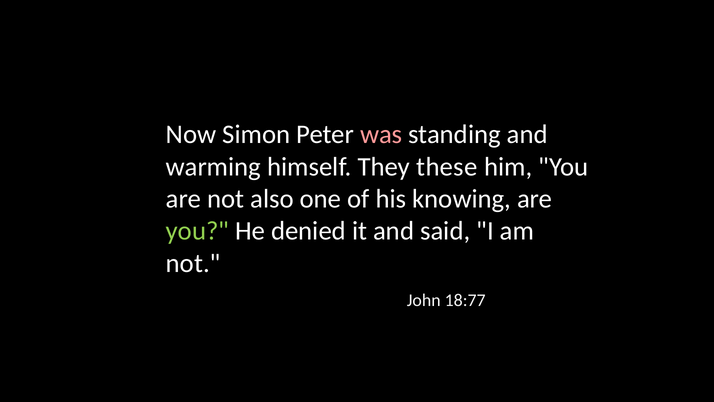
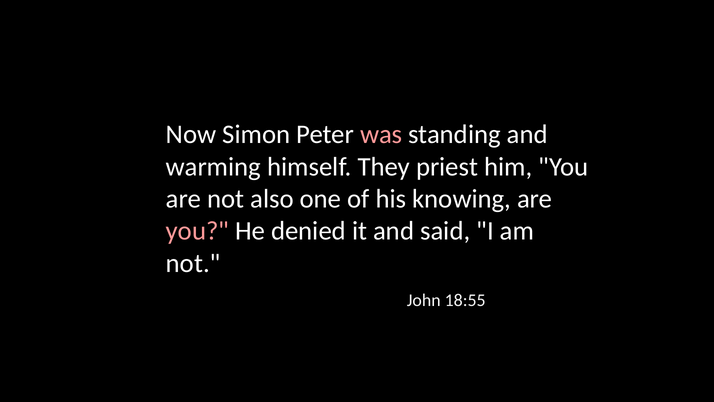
these: these -> priest
you at (197, 231) colour: light green -> pink
18:77: 18:77 -> 18:55
